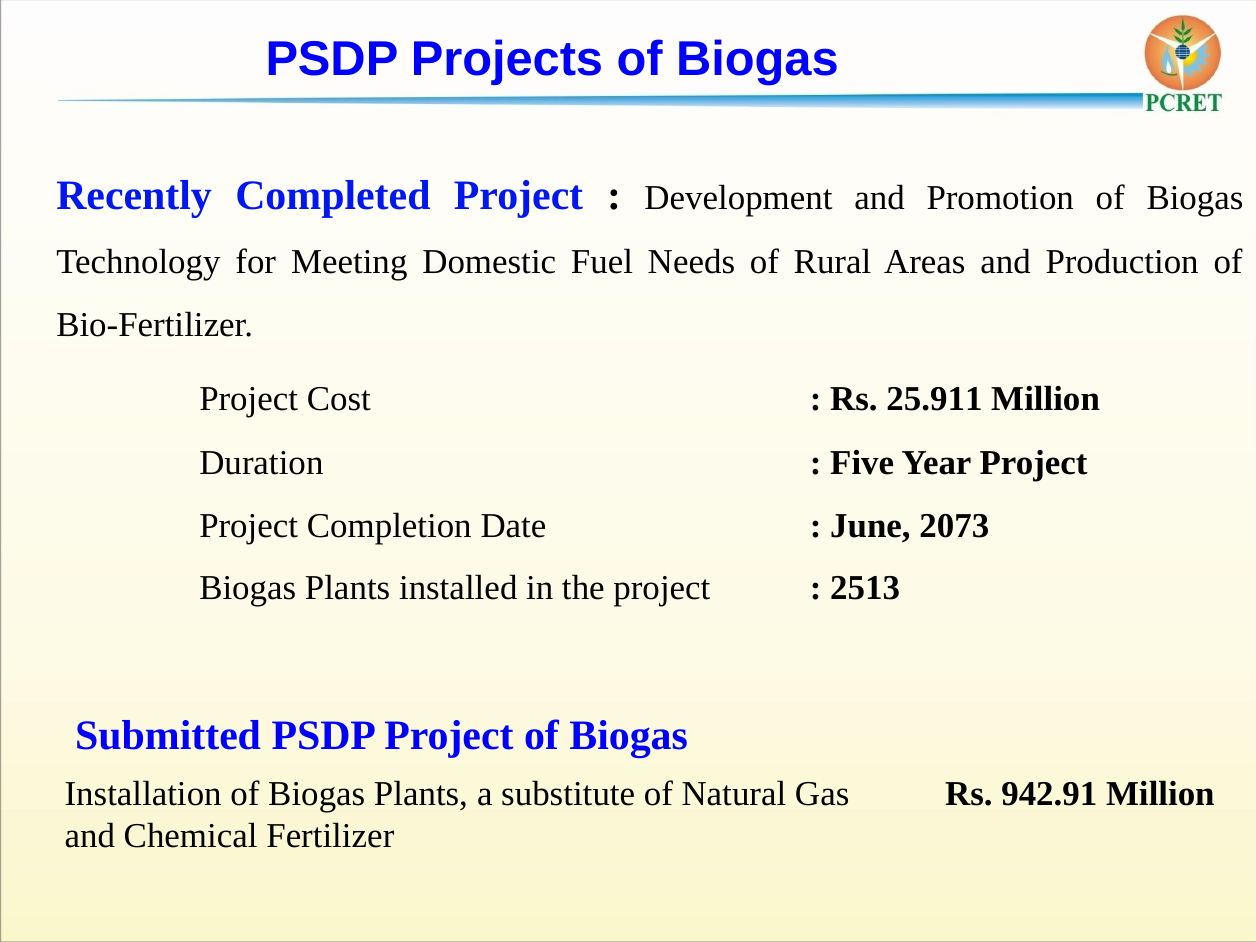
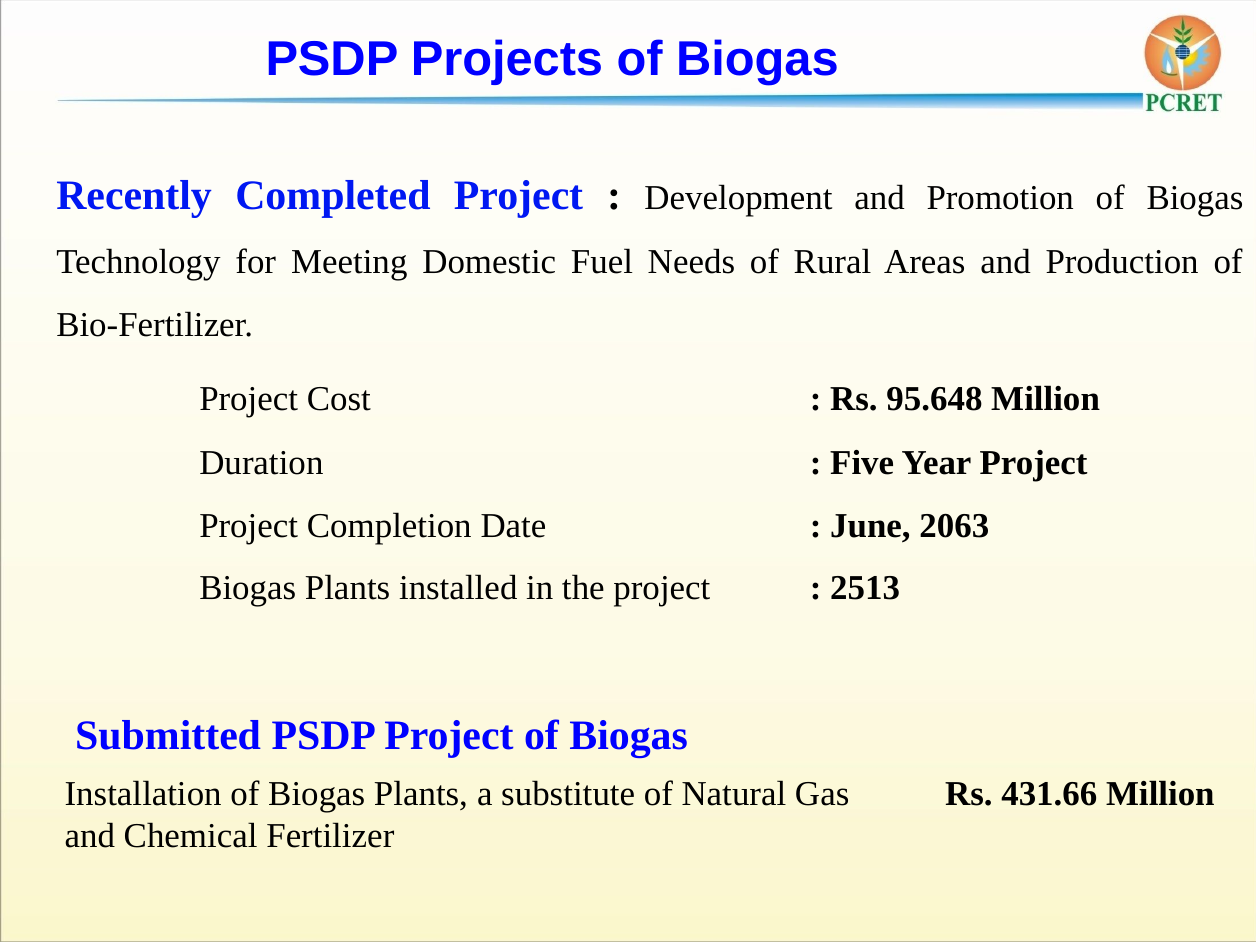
25.911: 25.911 -> 95.648
2073: 2073 -> 2063
942.91: 942.91 -> 431.66
